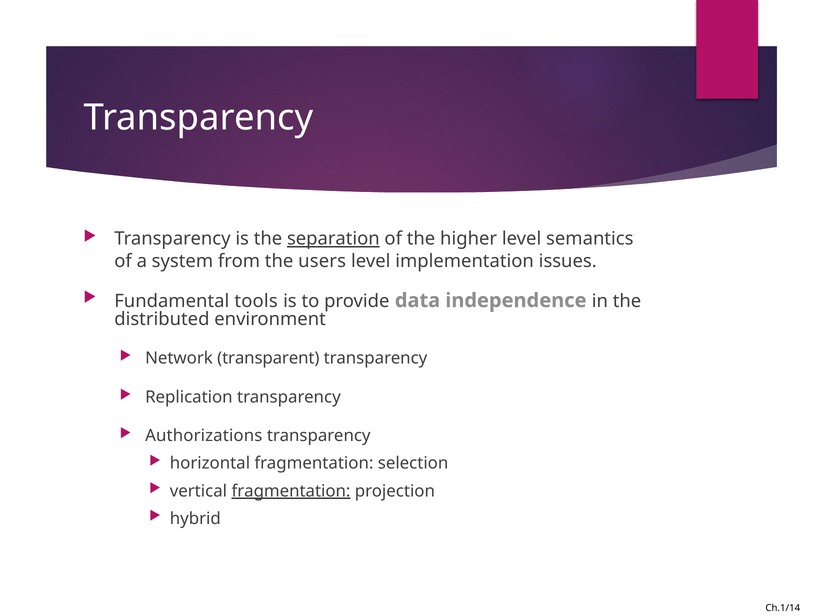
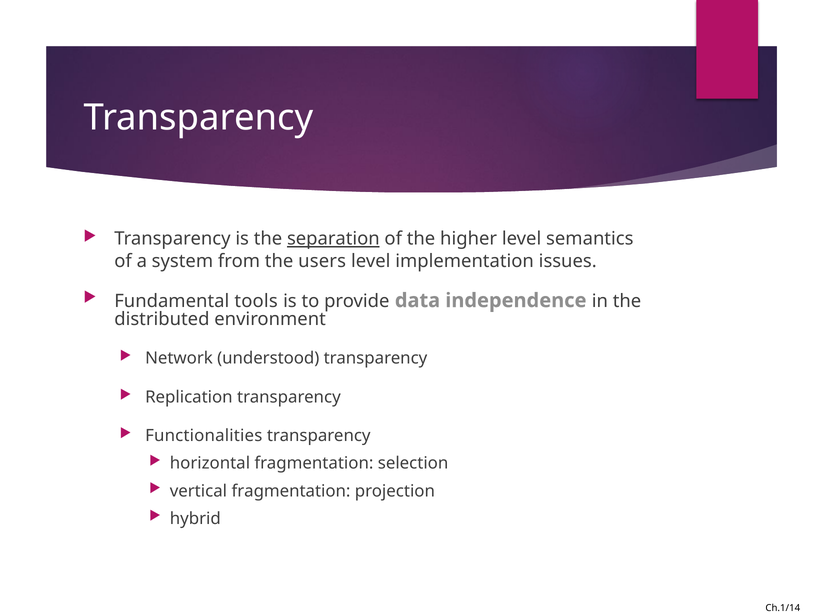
transparent: transparent -> understood
Authorizations: Authorizations -> Functionalities
fragmentation at (291, 491) underline: present -> none
